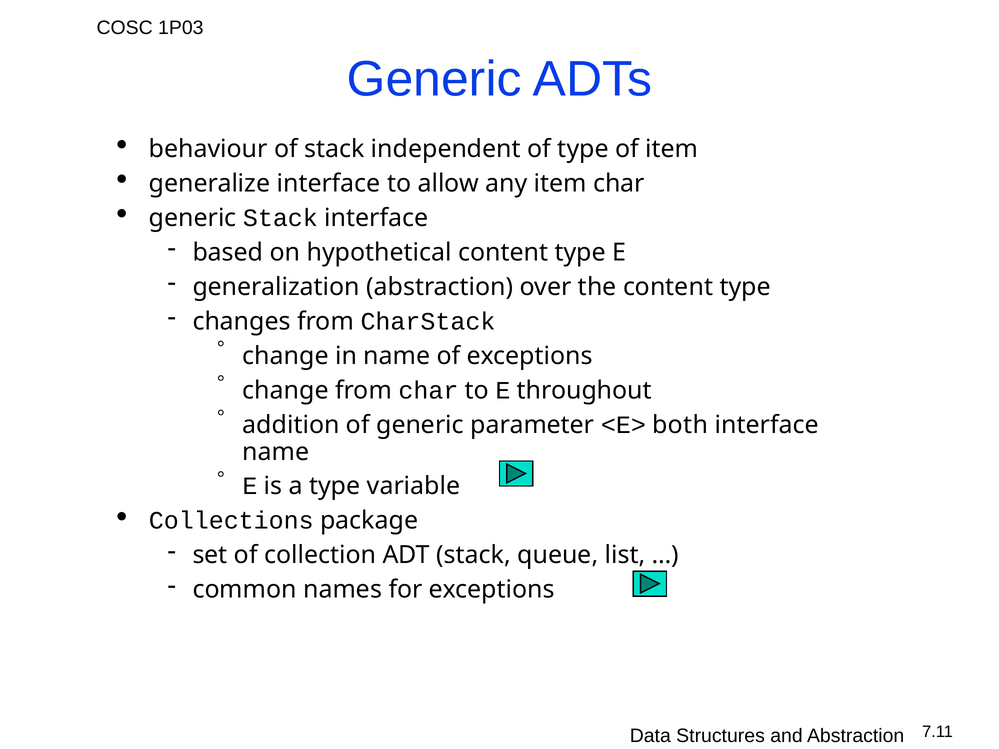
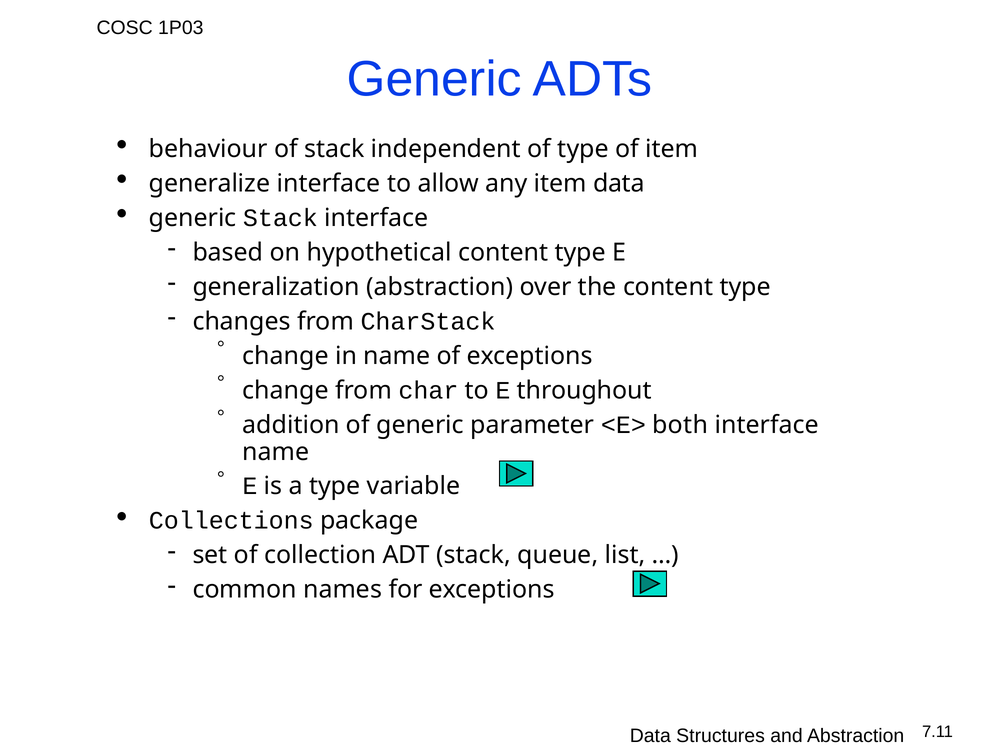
item char: char -> data
